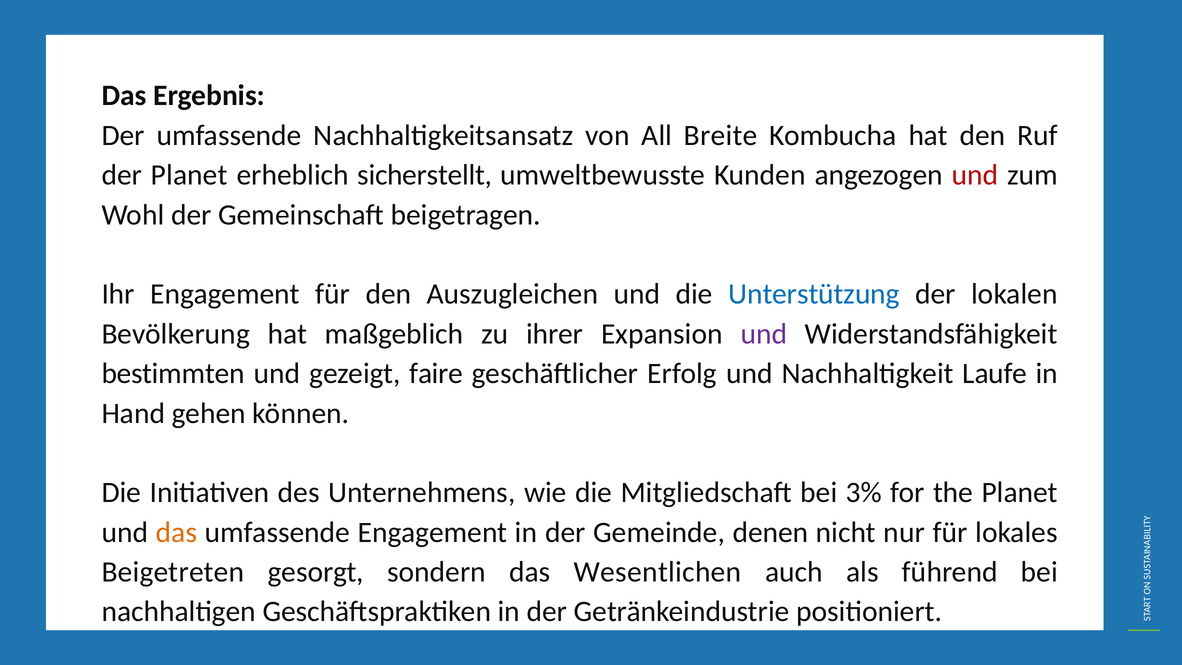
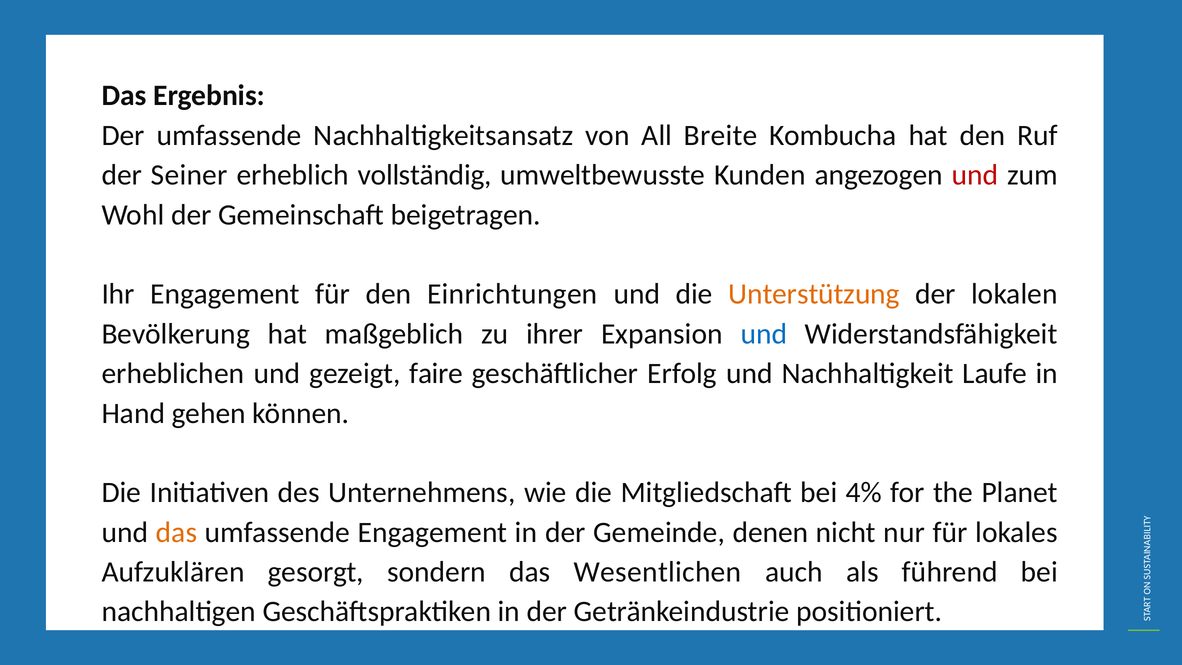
der Planet: Planet -> Seiner
sicherstellt: sicherstellt -> vollständig
Auszugleichen: Auszugleichen -> Einrichtungen
Unterstützung colour: blue -> orange
und at (764, 334) colour: purple -> blue
bestimmten: bestimmten -> erheblichen
3%: 3% -> 4%
Beigetreten: Beigetreten -> Aufzuklären
